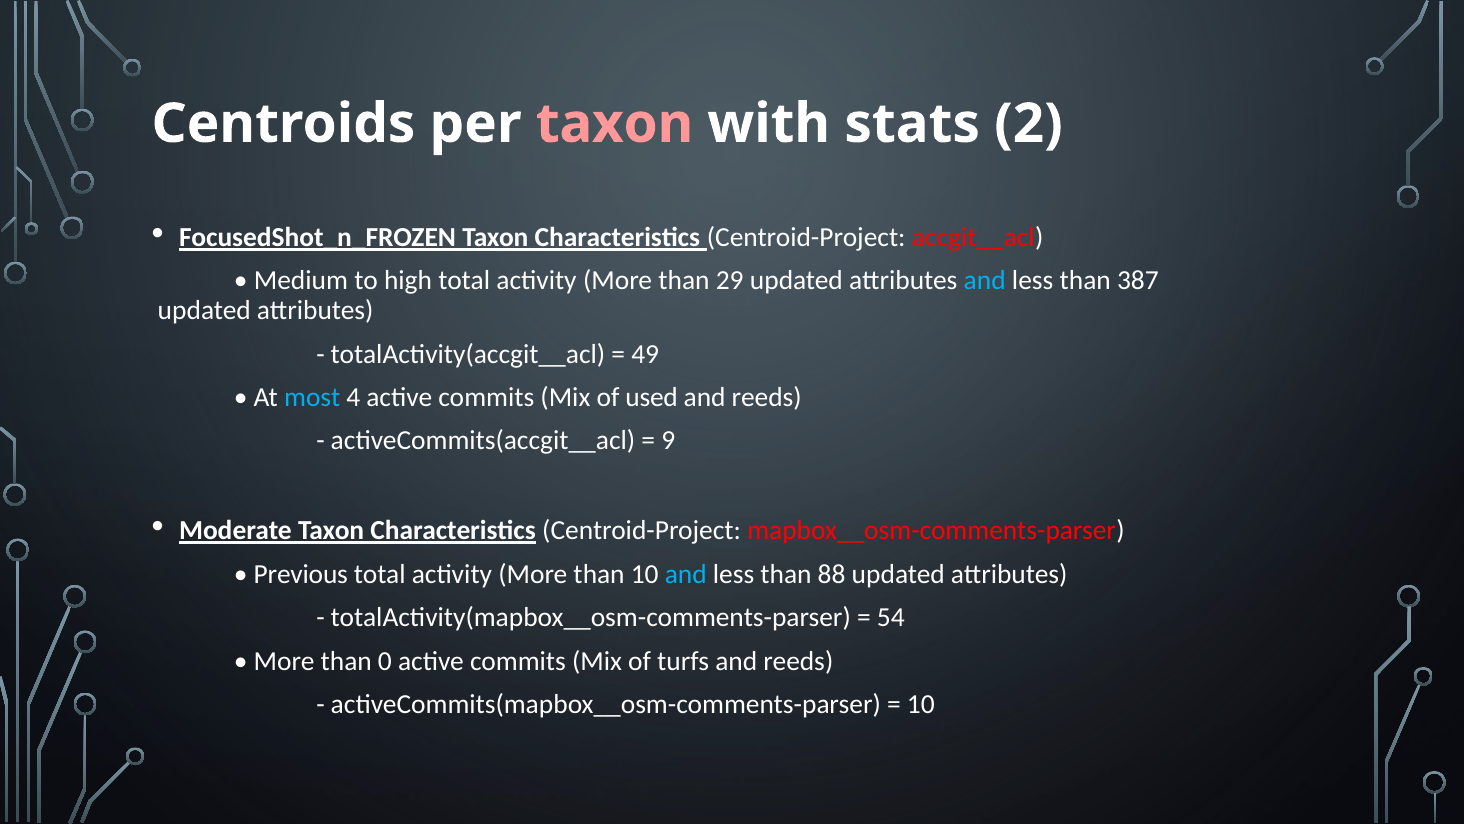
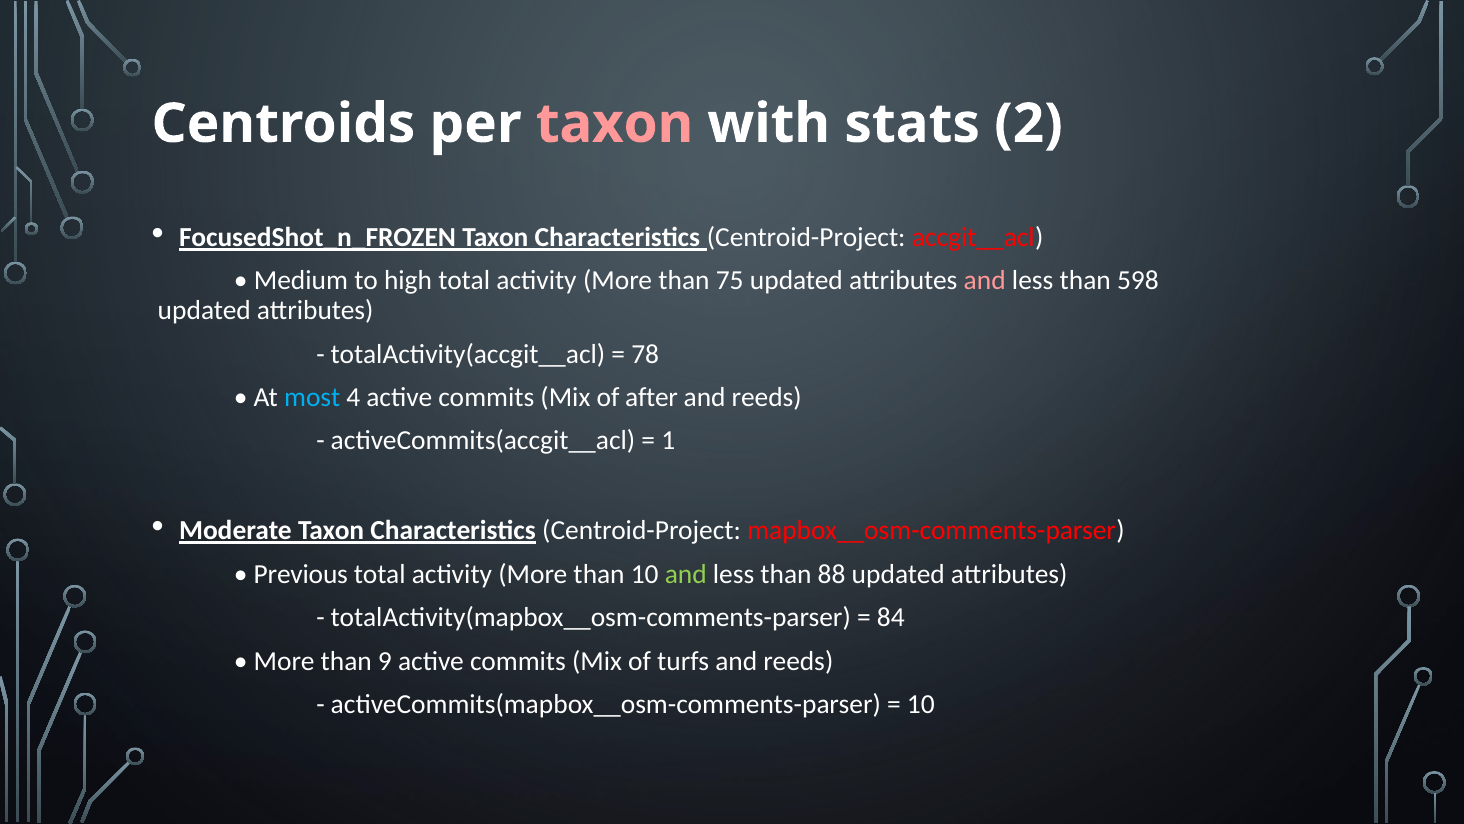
29: 29 -> 75
and at (985, 281) colour: light blue -> pink
387: 387 -> 598
49: 49 -> 78
used: used -> after
9: 9 -> 1
and at (686, 574) colour: light blue -> light green
54: 54 -> 84
0: 0 -> 9
